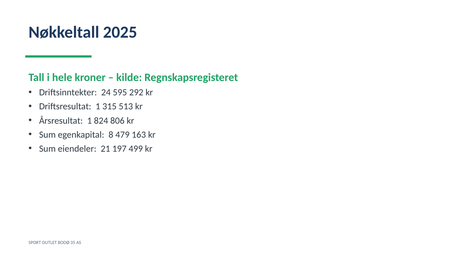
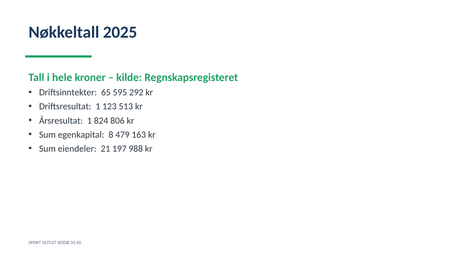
24: 24 -> 65
315: 315 -> 123
499: 499 -> 988
